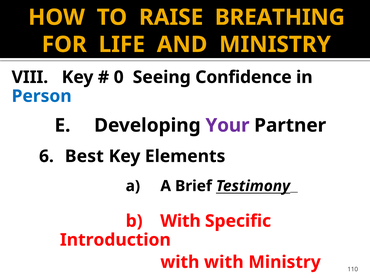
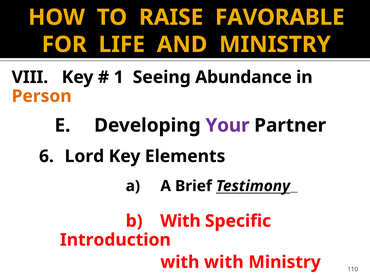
BREATHING: BREATHING -> FAVORABLE
0: 0 -> 1
Confidence: Confidence -> Abundance
Person colour: blue -> orange
Best: Best -> Lord
